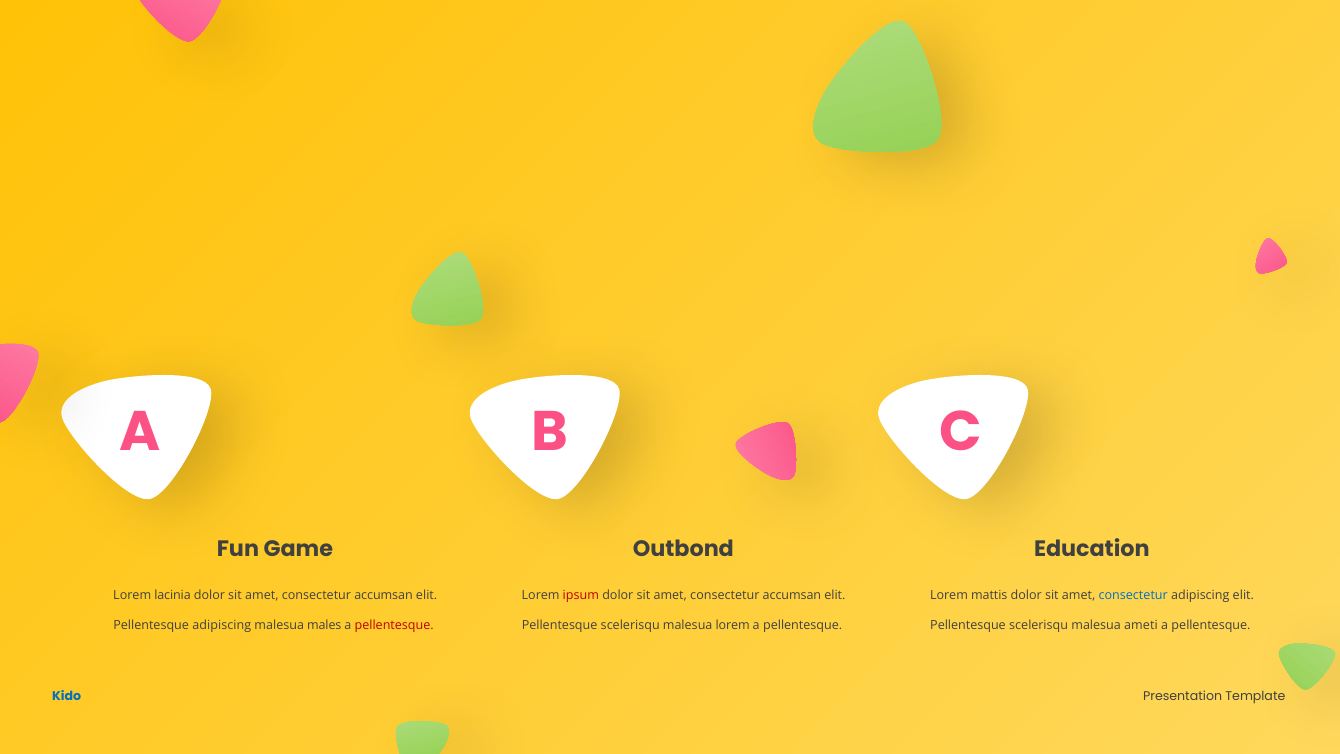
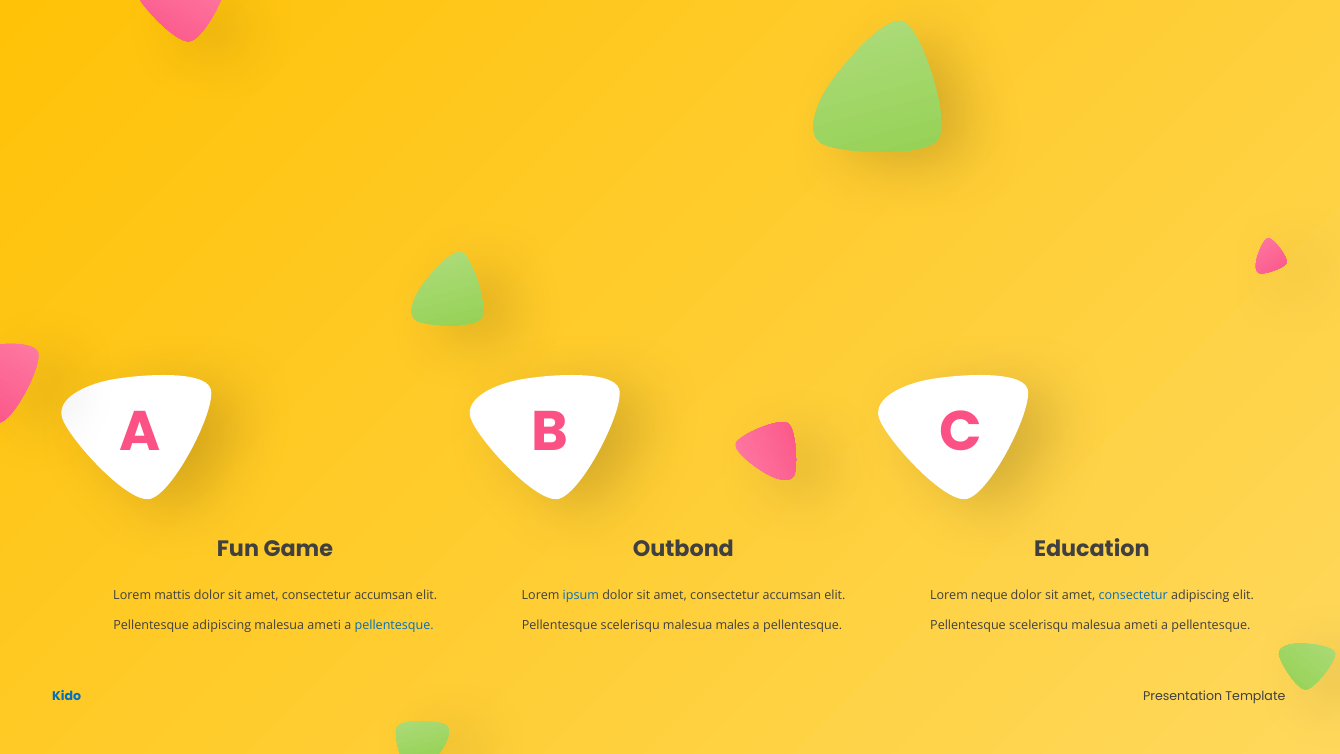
lacinia: lacinia -> mattis
ipsum colour: red -> blue
mattis: mattis -> neque
males at (324, 625): males -> ameti
pellentesque at (394, 625) colour: red -> blue
malesua lorem: lorem -> males
